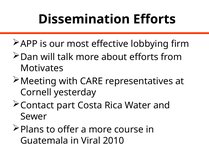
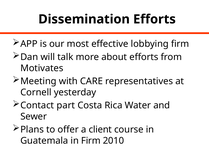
a more: more -> client
in Viral: Viral -> Firm
